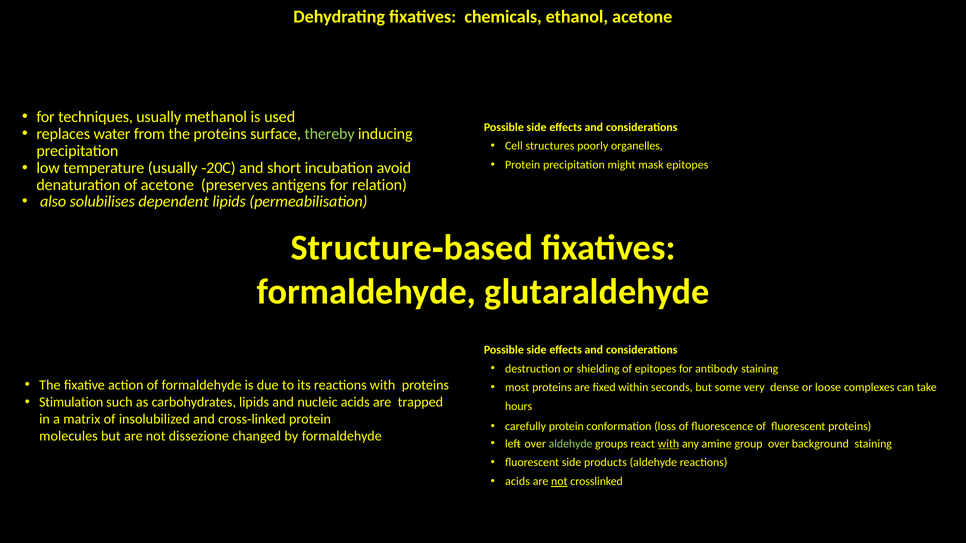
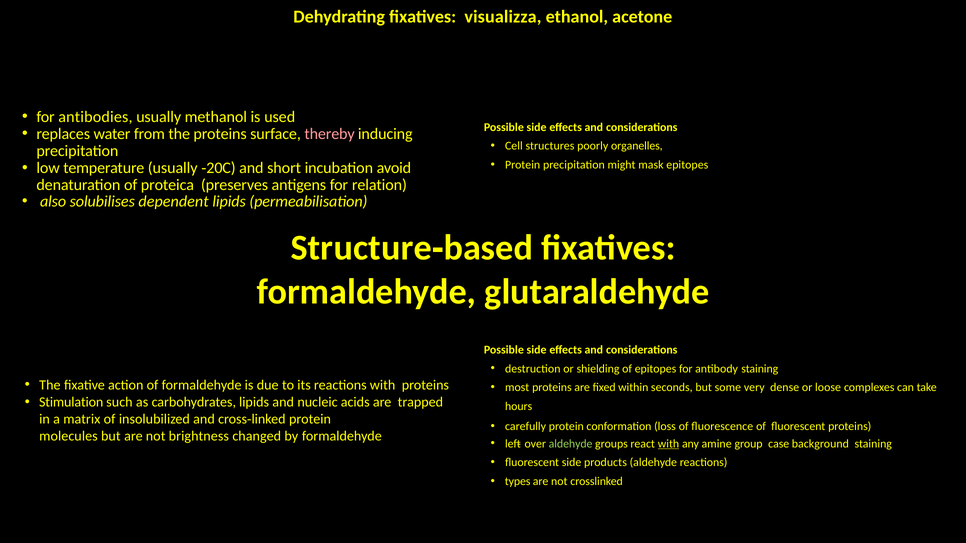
chemicals: chemicals -> visualizza
techniques: techniques -> antibodies
thereby colour: light green -> pink
of acetone: acetone -> proteica
dissezione: dissezione -> brightness
over at (779, 444): over -> case
acids at (518, 482): acids -> types
not at (559, 482) underline: present -> none
